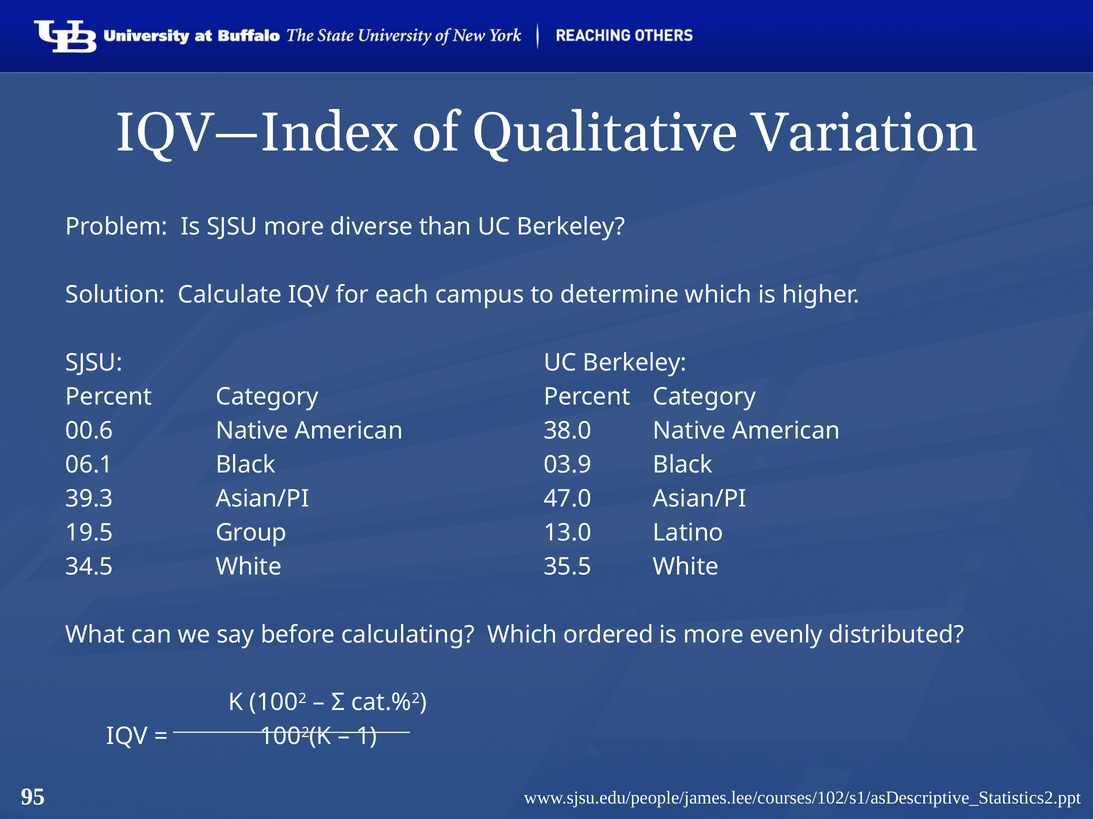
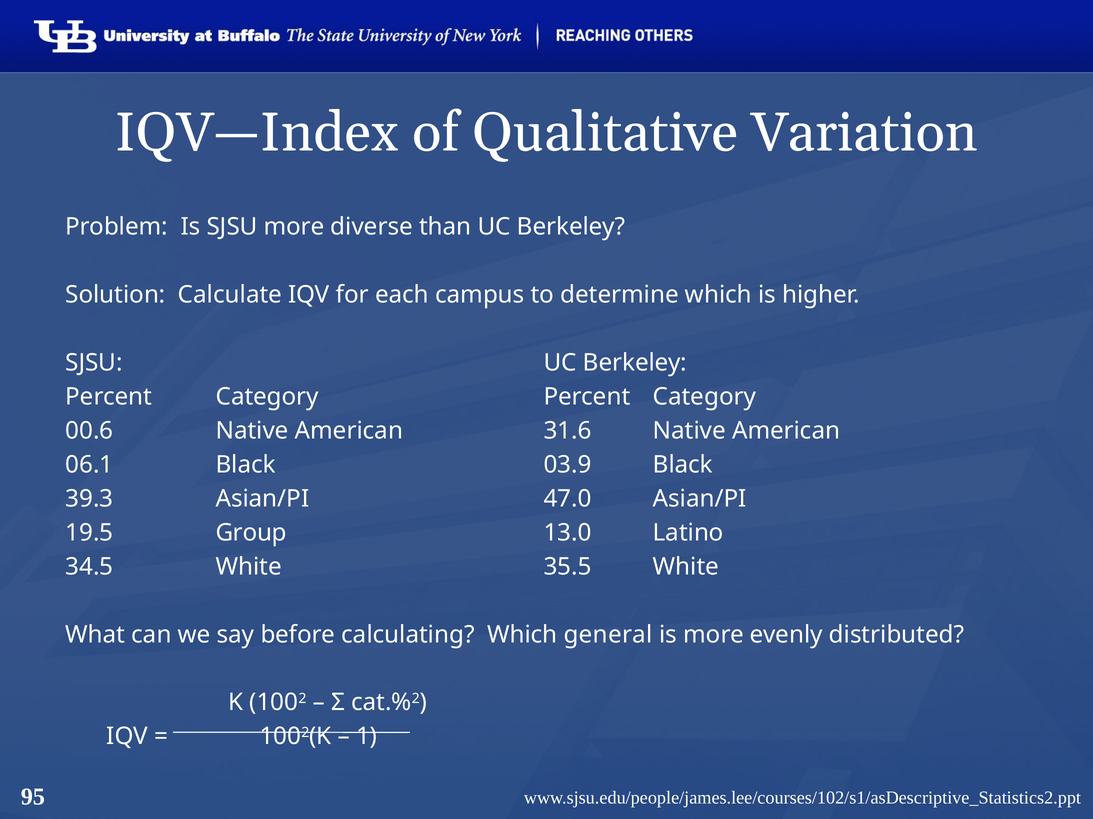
38.0: 38.0 -> 31.6
ordered: ordered -> general
